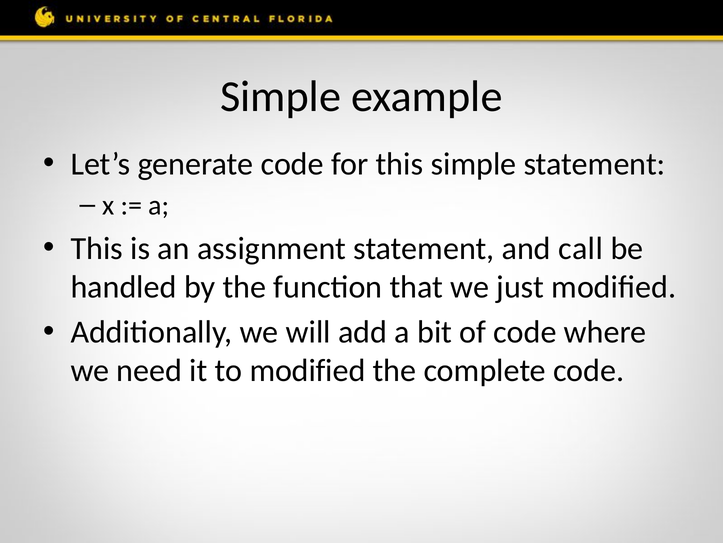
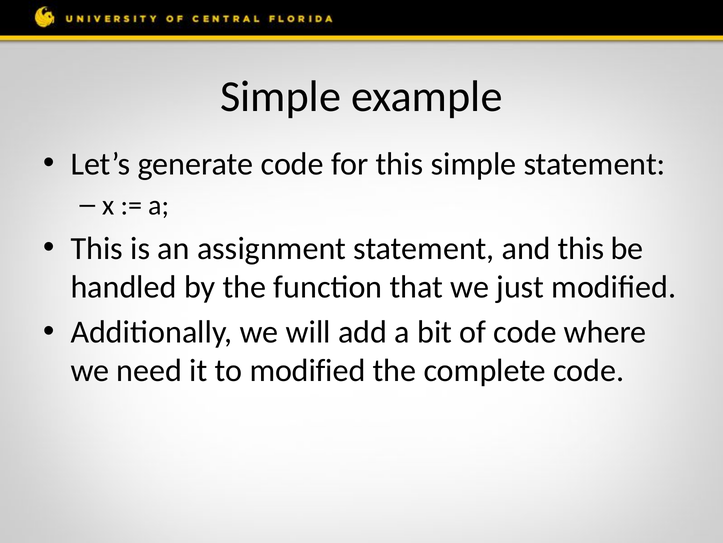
and call: call -> this
